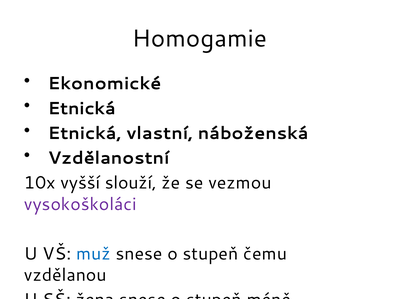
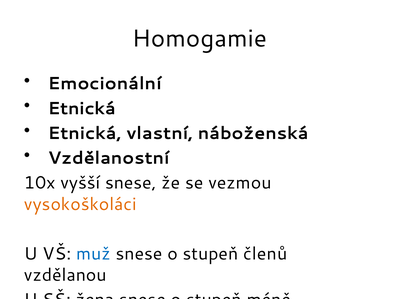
Ekonomické: Ekonomické -> Emocionální
vyšší slouží: slouží -> snese
vysokoškoláci colour: purple -> orange
čemu: čemu -> členů
